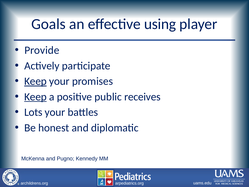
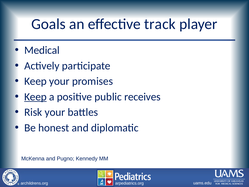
using: using -> track
Provide: Provide -> Medical
Keep at (35, 81) underline: present -> none
Lots: Lots -> Risk
